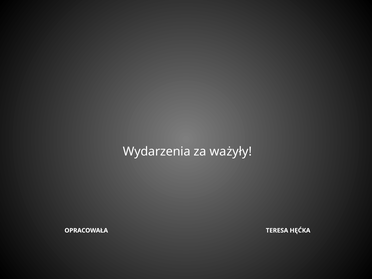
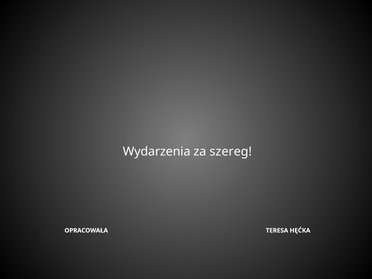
ważyły: ważyły -> szereg
